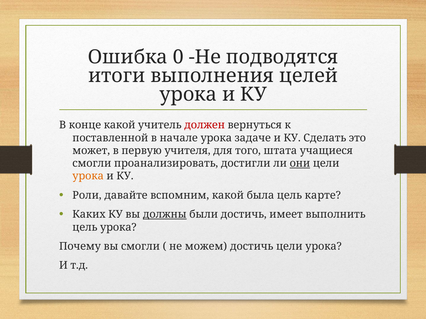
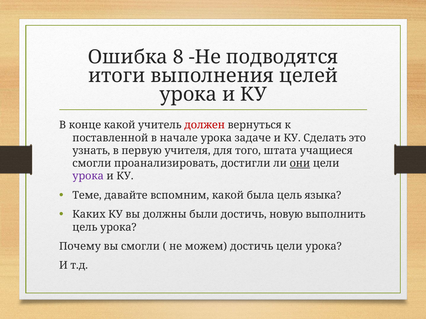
0: 0 -> 8
может: может -> узнать
урока at (88, 176) colour: orange -> purple
Роли: Роли -> Теме
карте: карте -> языка
должны underline: present -> none
имеет: имеет -> новую
